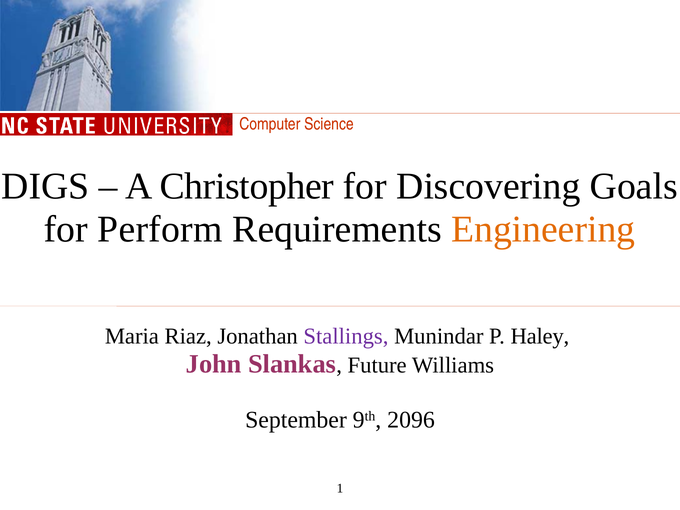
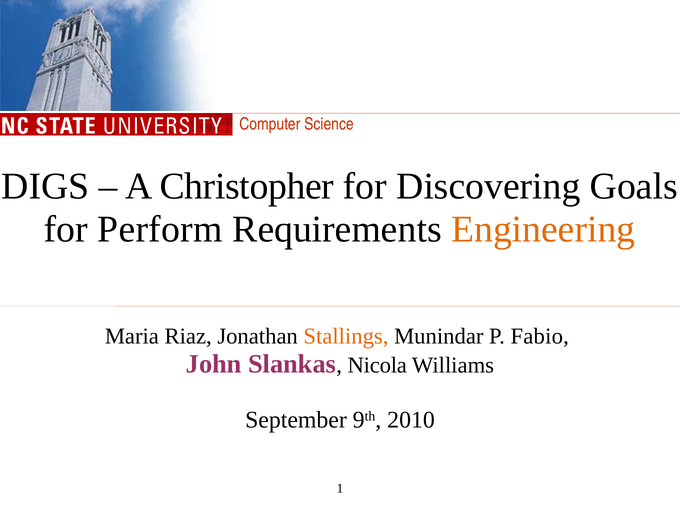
Stallings colour: purple -> orange
Haley: Haley -> Fabio
Future: Future -> Nicola
2096: 2096 -> 2010
